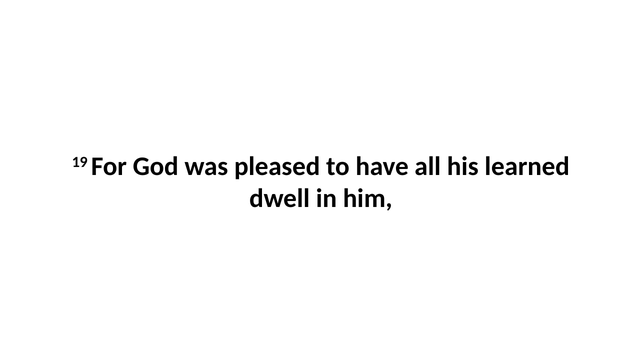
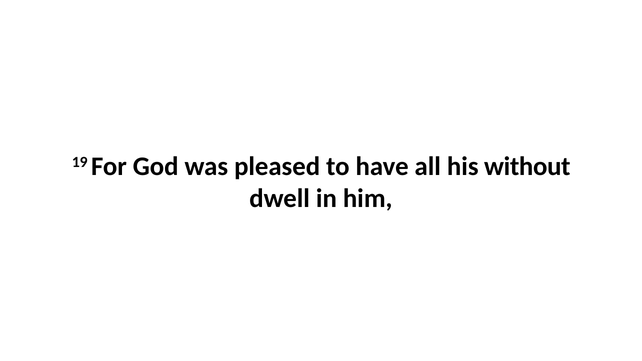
learned: learned -> without
